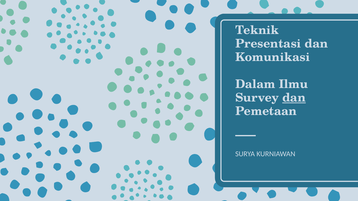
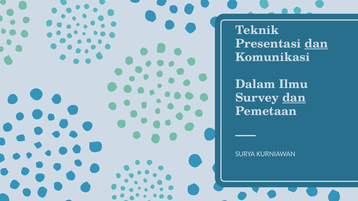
dan at (316, 44) underline: none -> present
